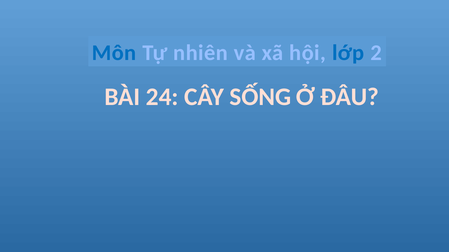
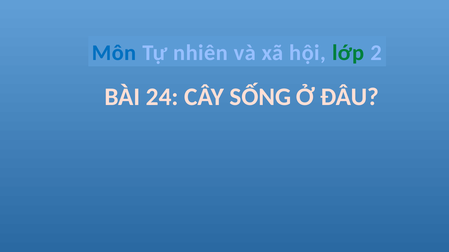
lớp colour: blue -> green
